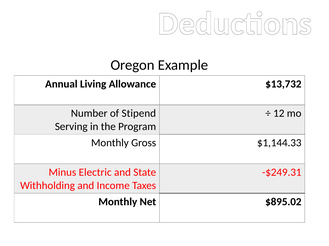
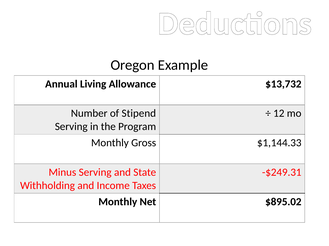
Minus Electric: Electric -> Serving
